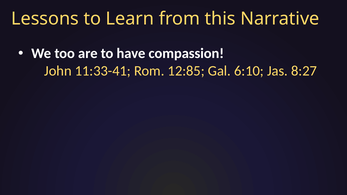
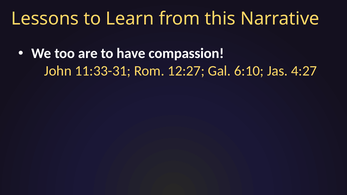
11:33-41: 11:33-41 -> 11:33-31
12:85: 12:85 -> 12:27
8:27: 8:27 -> 4:27
